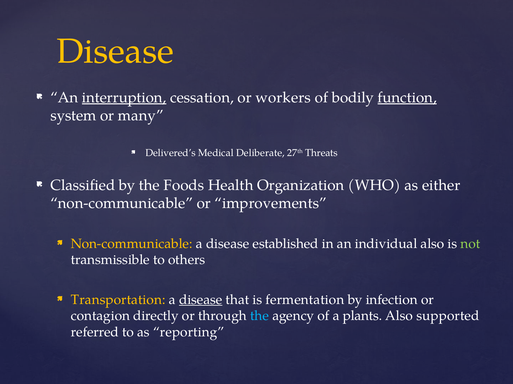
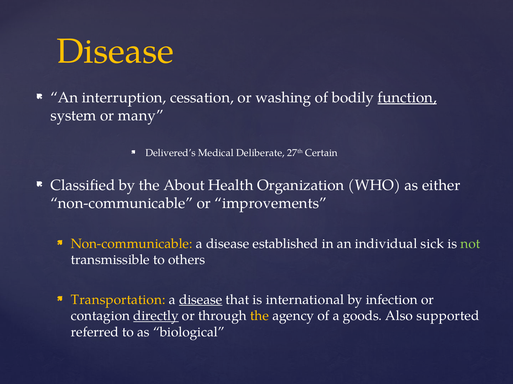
interruption underline: present -> none
workers: workers -> washing
Threats: Threats -> Certain
Foods: Foods -> About
individual also: also -> sick
fermentation: fermentation -> international
directly underline: none -> present
the at (260, 316) colour: light blue -> yellow
plants: plants -> goods
reporting: reporting -> biological
